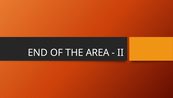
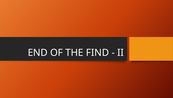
AREA: AREA -> FIND
